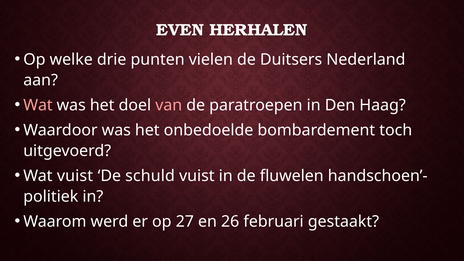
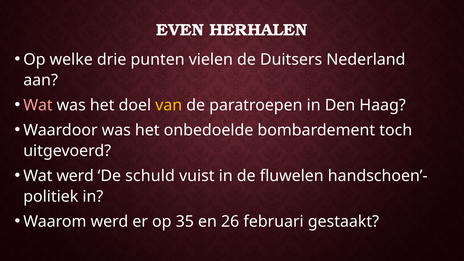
van colour: pink -> yellow
Wat vuist: vuist -> werd
27: 27 -> 35
